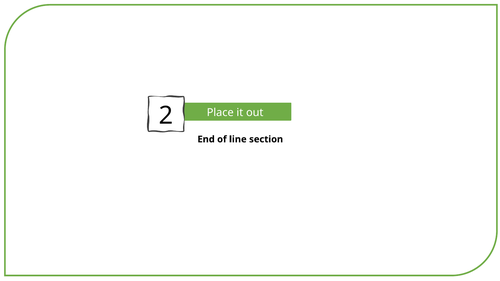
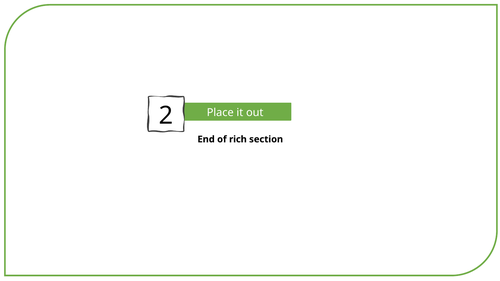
line: line -> rich
